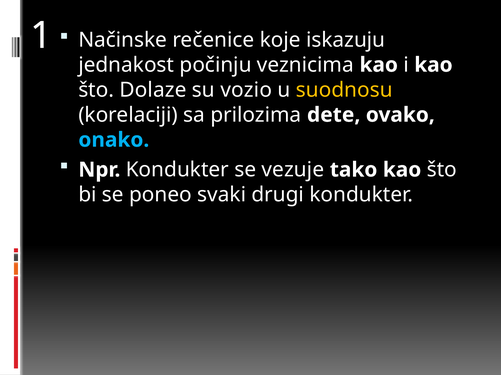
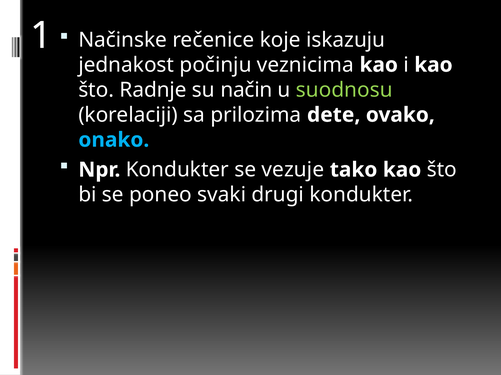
Dolaze: Dolaze -> Radnje
vozio: vozio -> način
suodnosu colour: yellow -> light green
